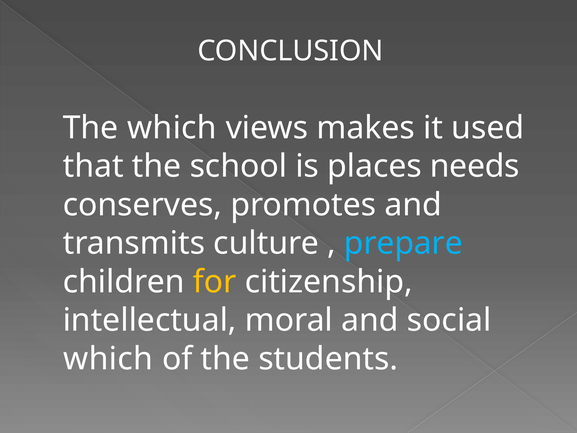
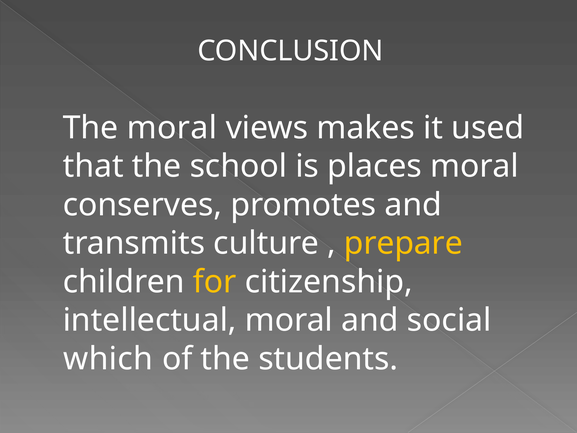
The which: which -> moral
places needs: needs -> moral
prepare colour: light blue -> yellow
